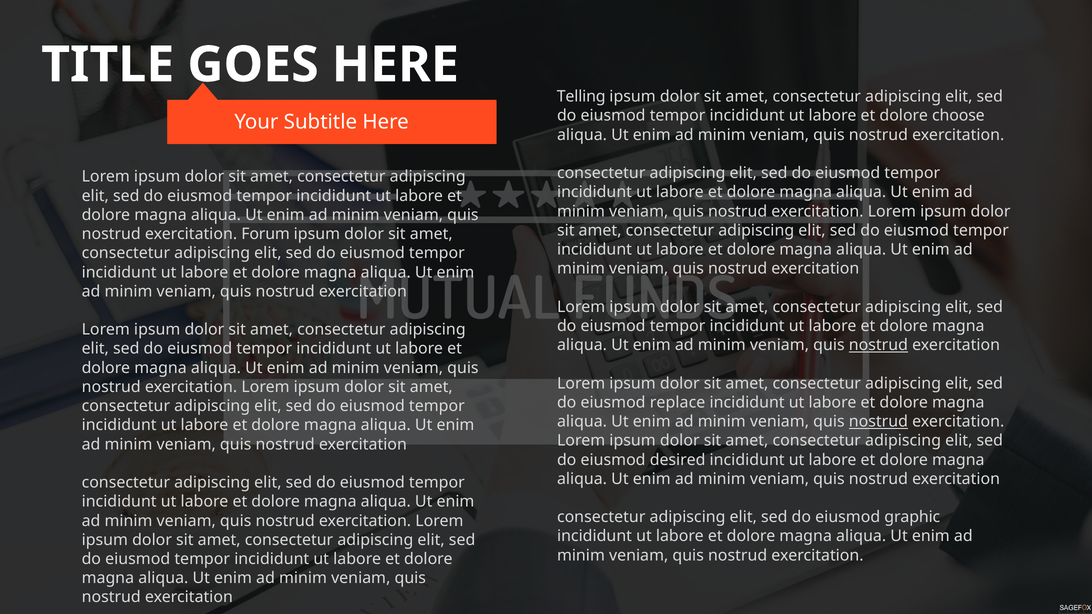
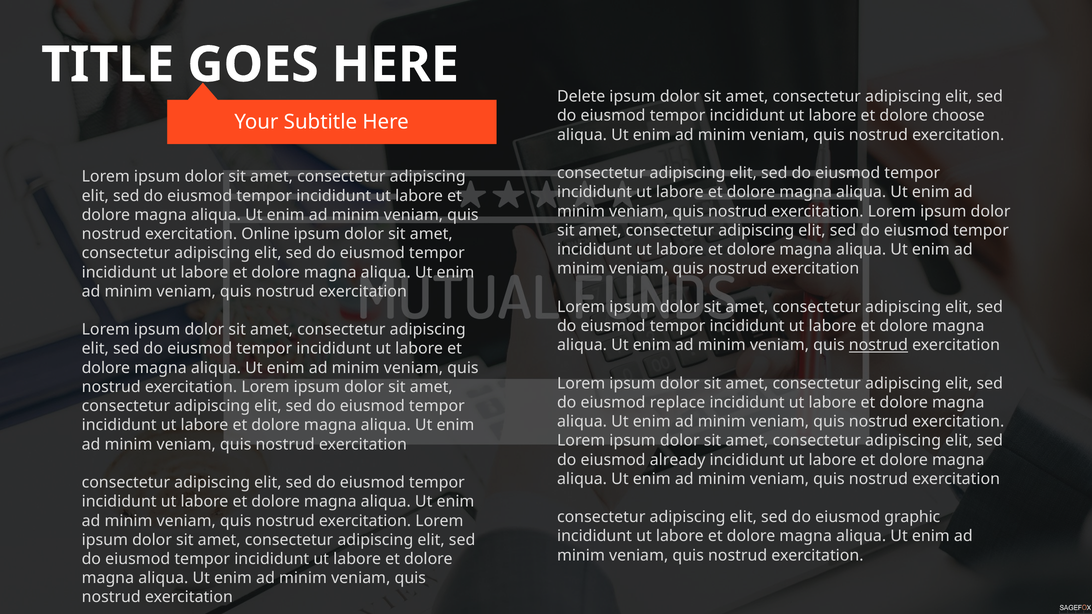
Telling: Telling -> Delete
Forum: Forum -> Online
nostrud at (878, 422) underline: present -> none
desired: desired -> already
